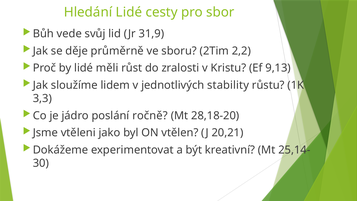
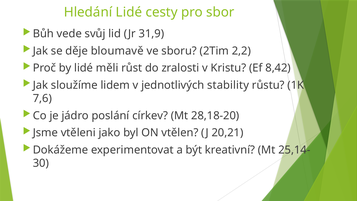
průměrně: průměrně -> bloumavě
9,13: 9,13 -> 8,42
3,3: 3,3 -> 7,6
ročně: ročně -> církev
